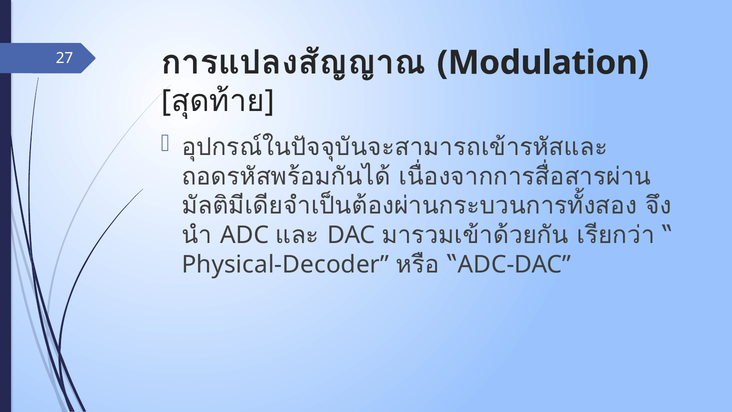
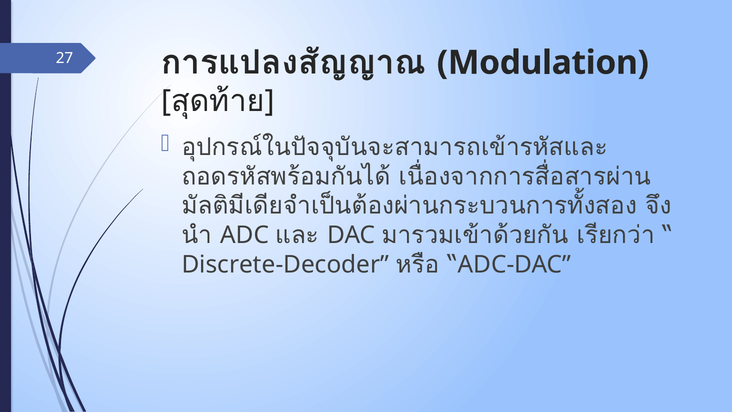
Physical-Decoder: Physical-Decoder -> Discrete-Decoder
